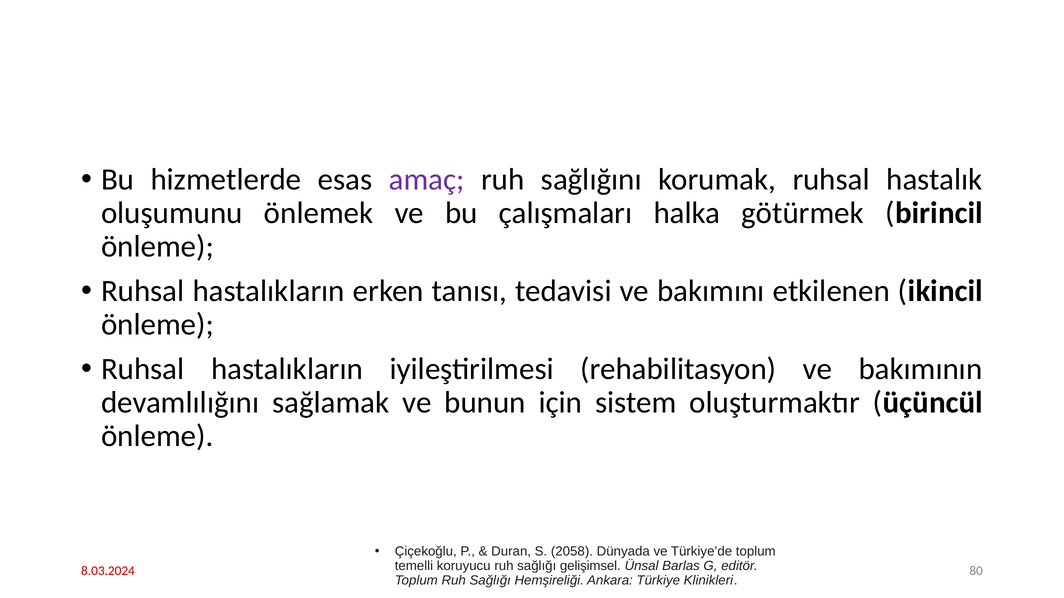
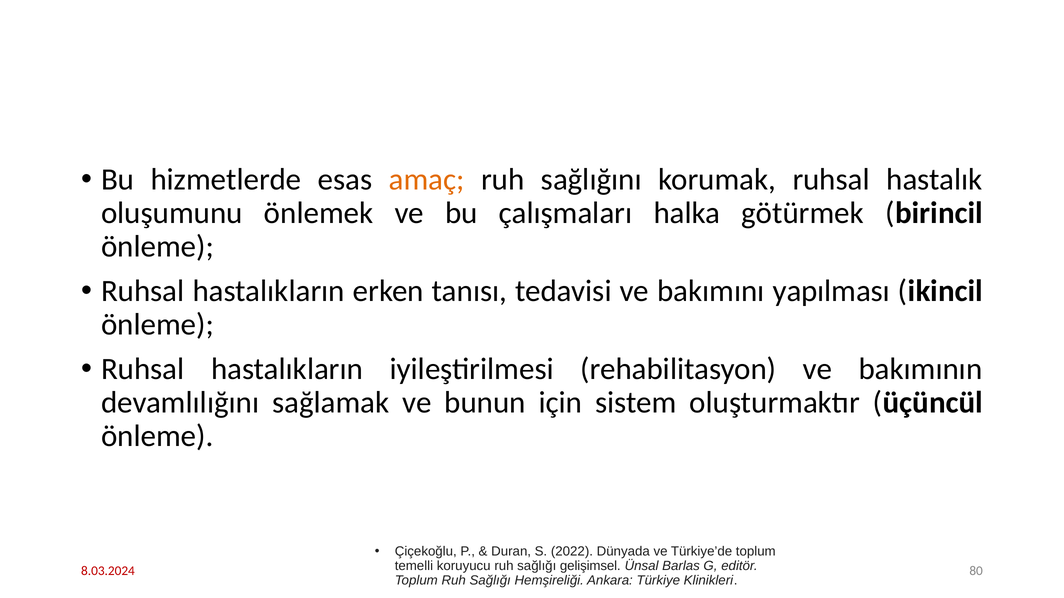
amaç colour: purple -> orange
etkilenen: etkilenen -> yapılması
2058: 2058 -> 2022
